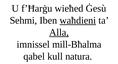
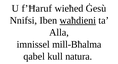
f’Ħarġu: f’Ħarġu -> f’Ħaruf
Sehmi: Sehmi -> Nnifsi
Alla underline: present -> none
